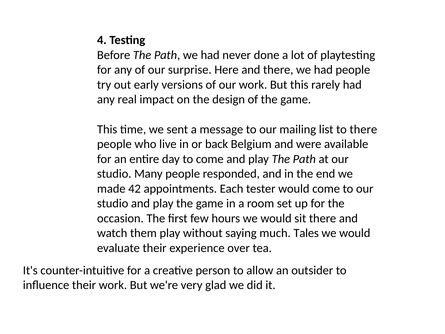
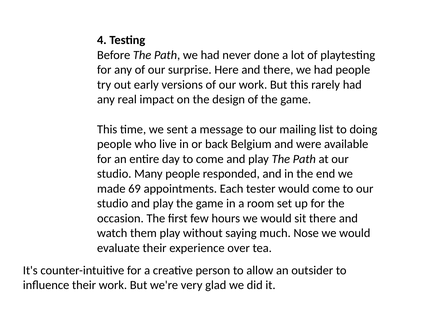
to there: there -> doing
42: 42 -> 69
Tales: Tales -> Nose
